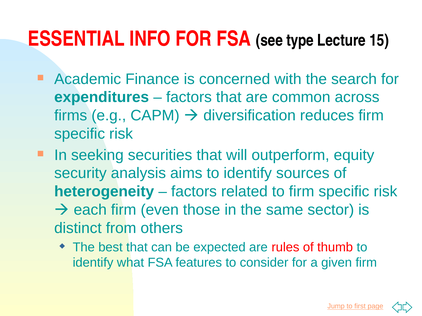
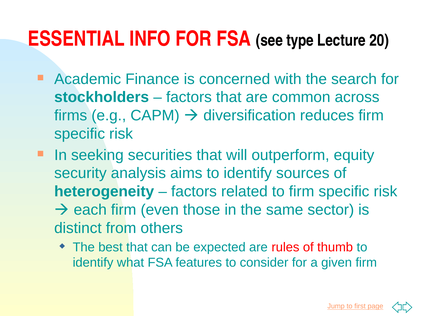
15: 15 -> 20
expenditures: expenditures -> stockholders
